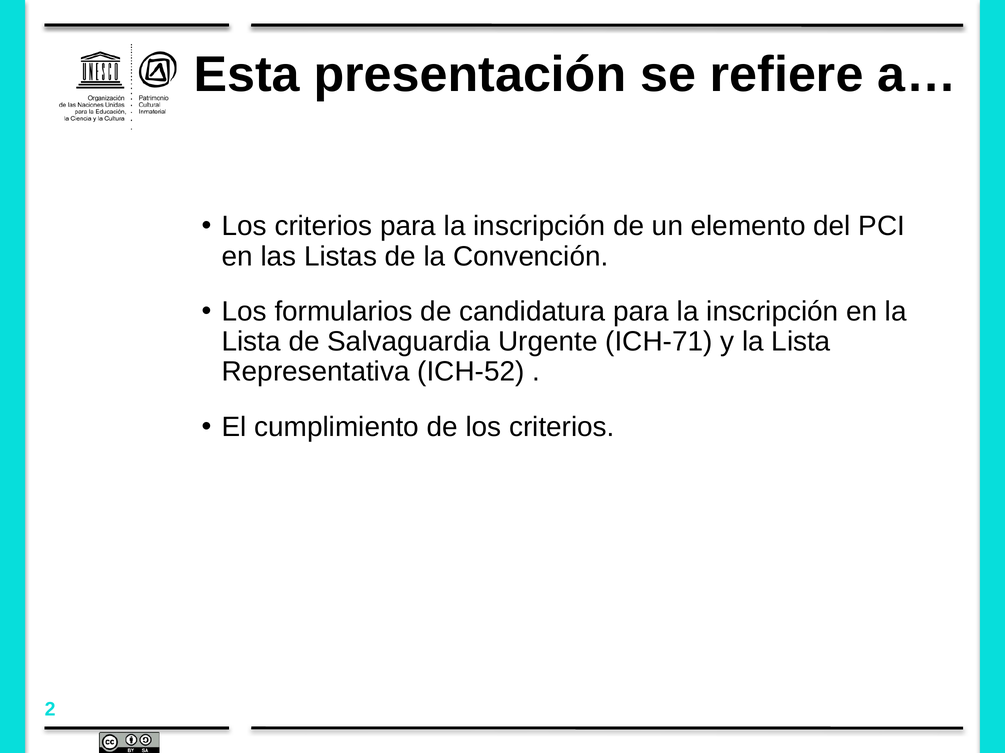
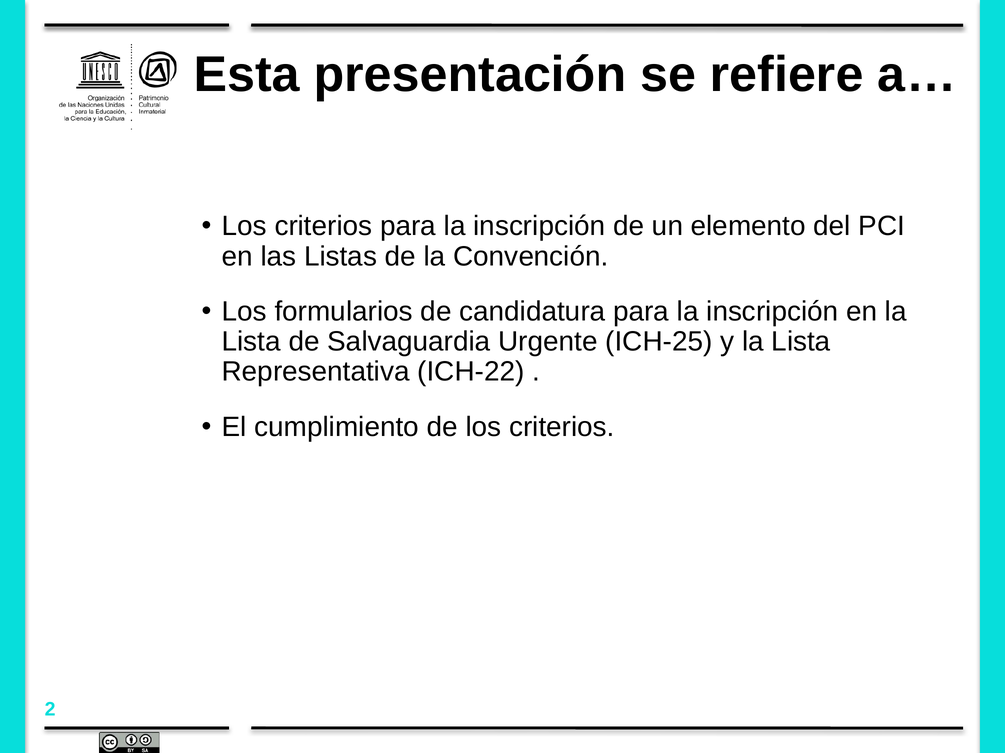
ICH-71: ICH-71 -> ICH-25
ICH-52: ICH-52 -> ICH-22
